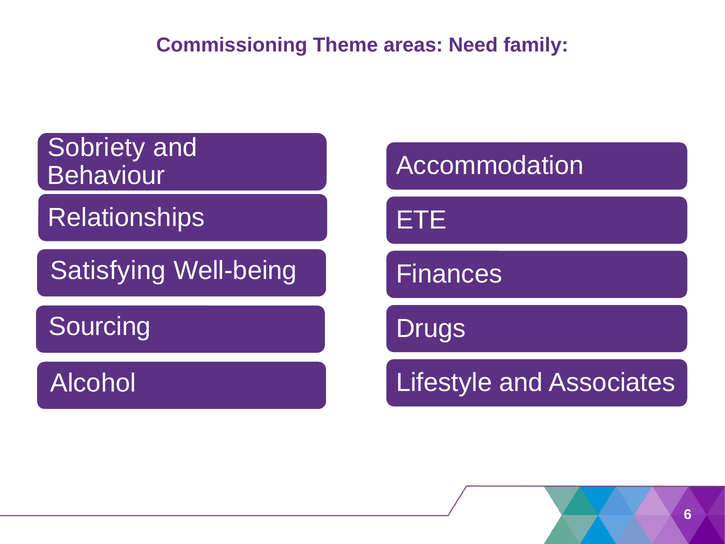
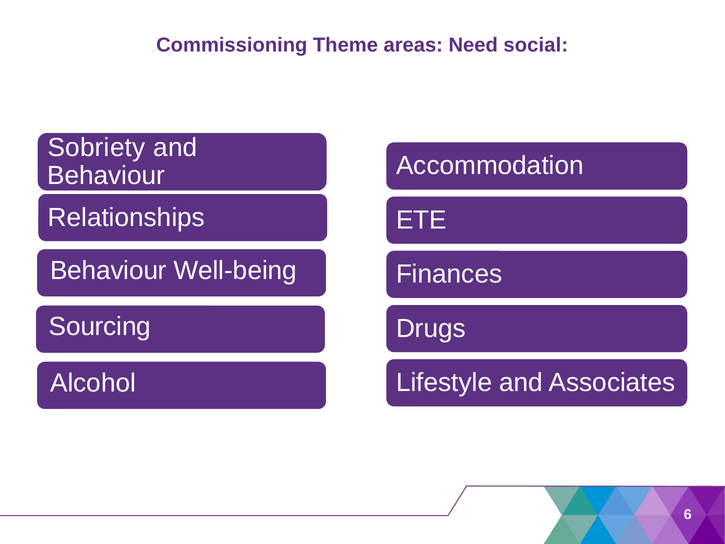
family: family -> social
Satisfying at (108, 270): Satisfying -> Behaviour
